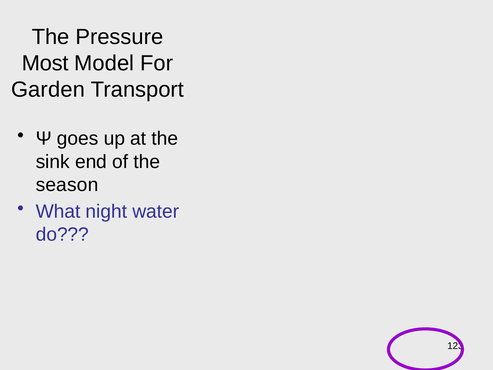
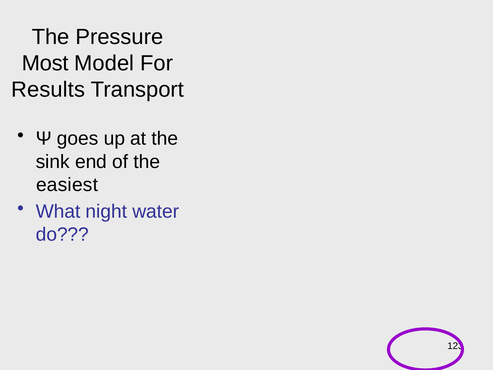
Garden: Garden -> Results
season: season -> easiest
